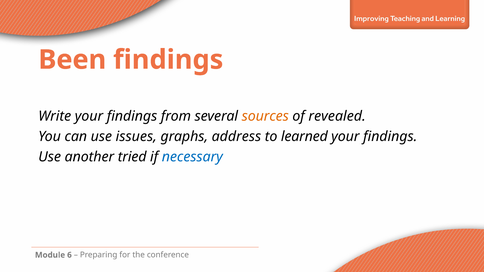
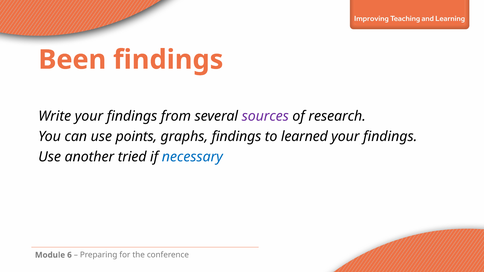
sources colour: orange -> purple
revealed: revealed -> research
issues: issues -> points
graphs address: address -> findings
